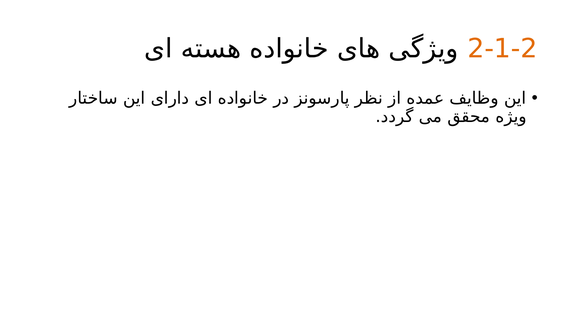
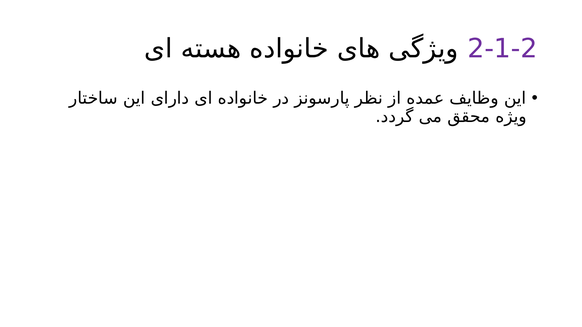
2-1-2 colour: orange -> purple
